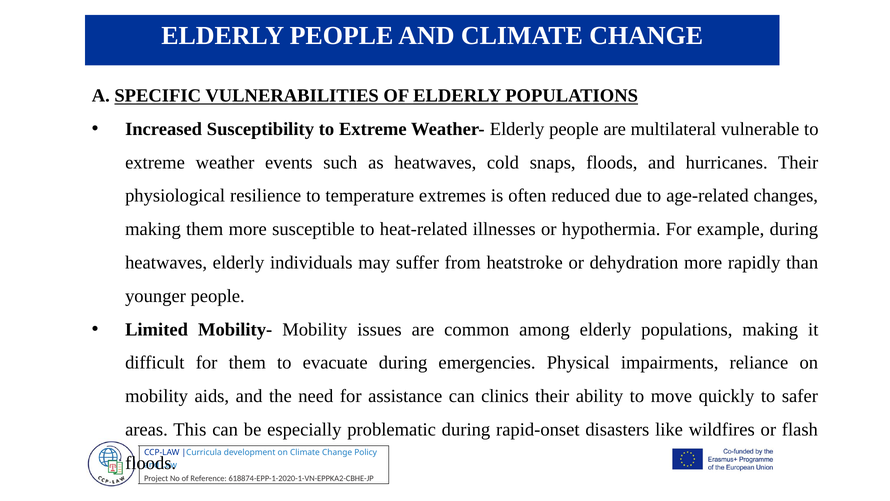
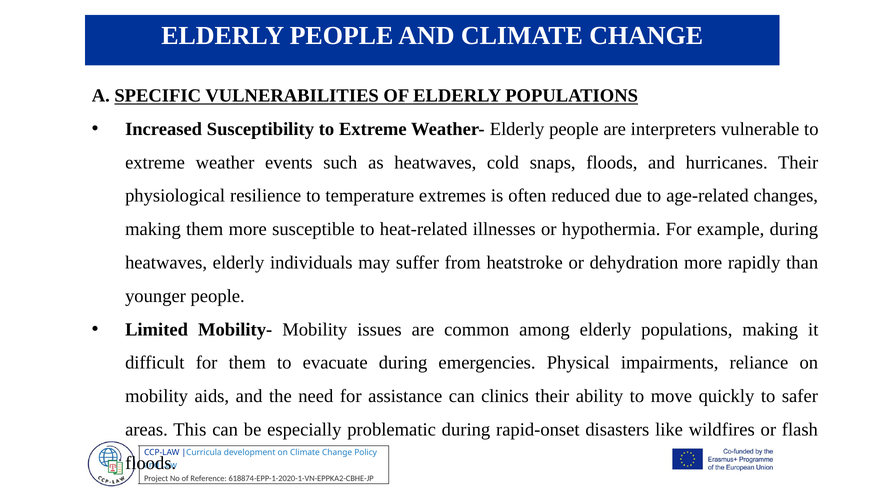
multilateral: multilateral -> interpreters
